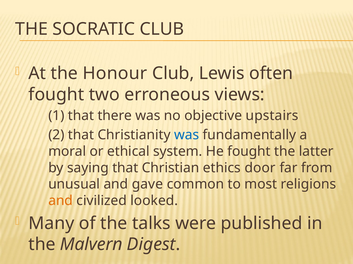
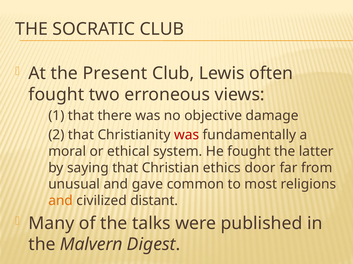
Honour: Honour -> Present
upstairs: upstairs -> damage
was at (187, 135) colour: blue -> red
looked: looked -> distant
